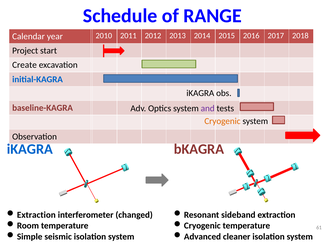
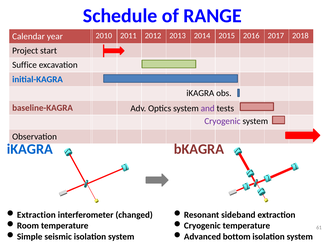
Create: Create -> Suffice
Cryogenic at (222, 121) colour: orange -> purple
cleaner: cleaner -> bottom
